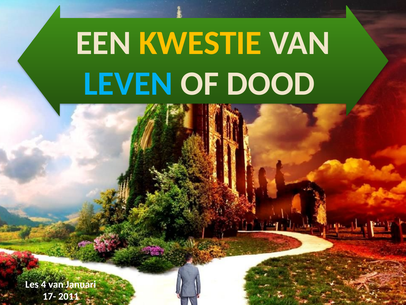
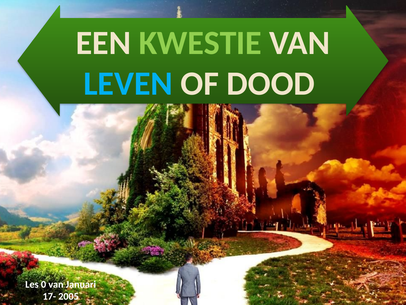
KWESTIE colour: yellow -> light green
4: 4 -> 0
2011: 2011 -> 2005
